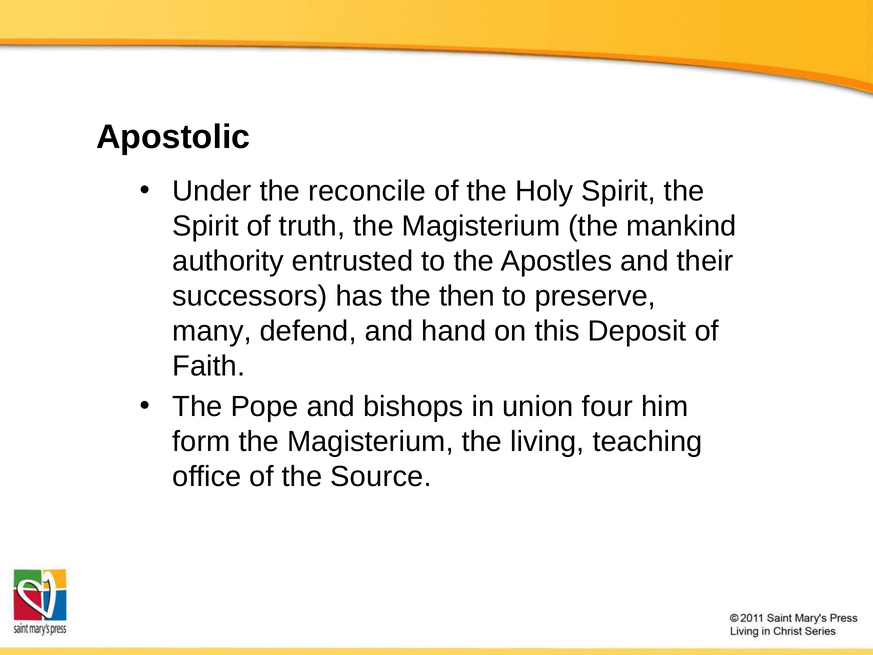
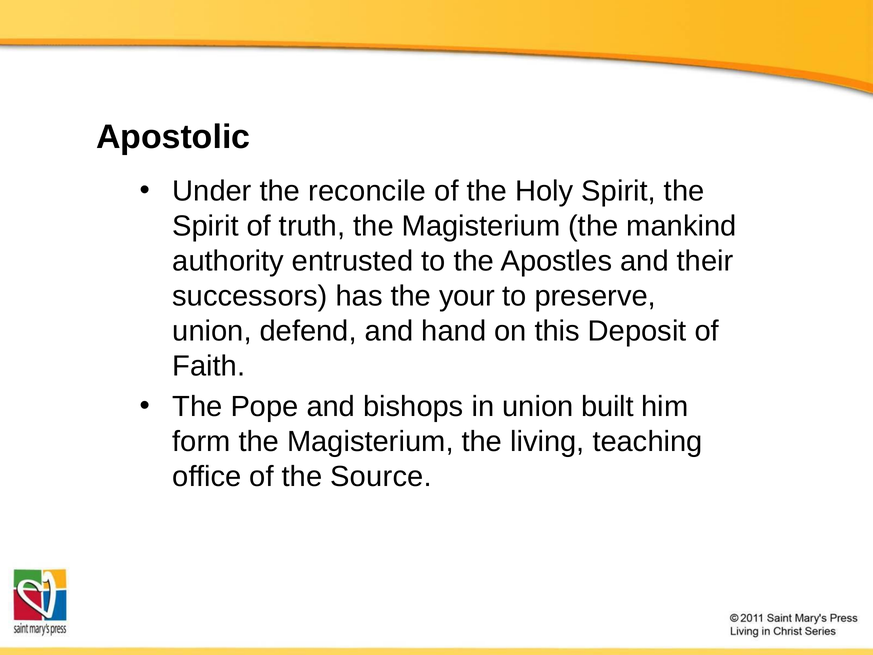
then: then -> your
many at (212, 331): many -> union
four: four -> built
